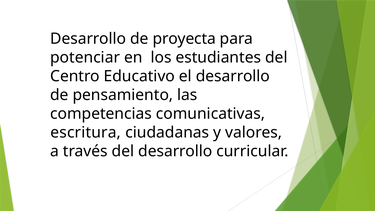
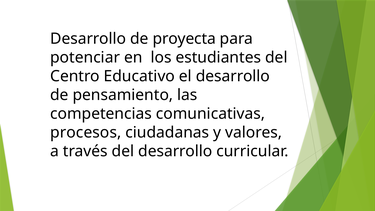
escritura: escritura -> procesos
